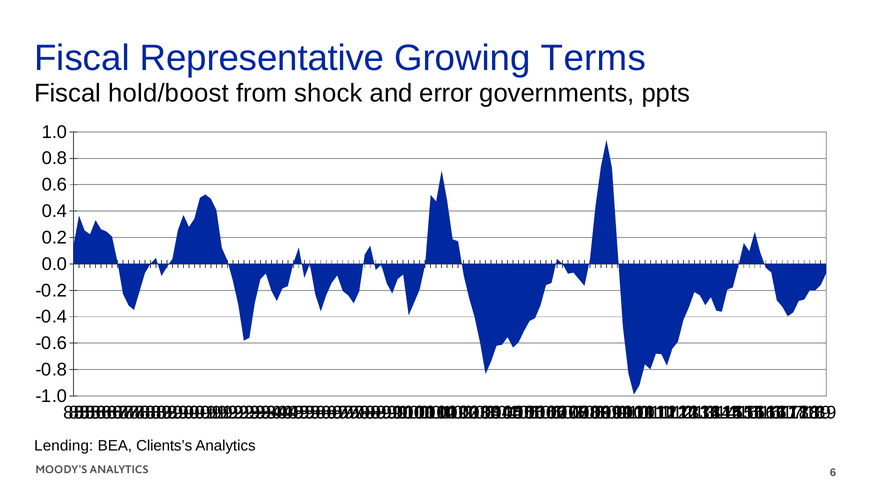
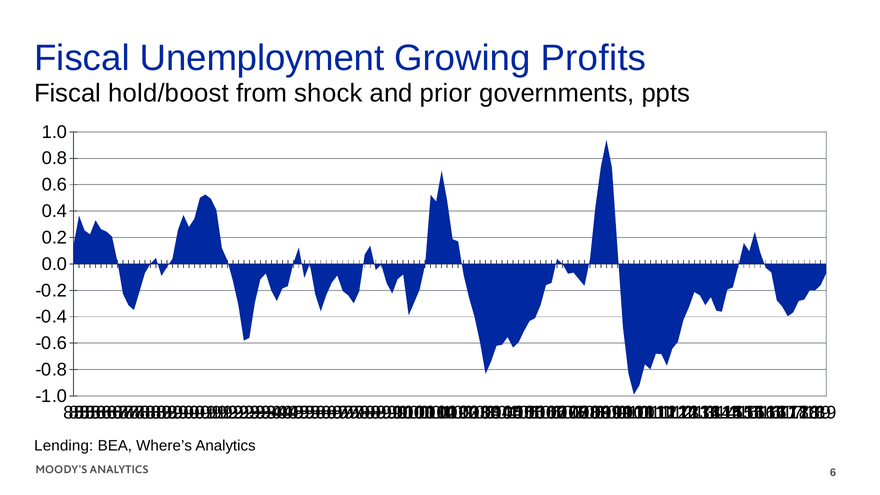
Representative: Representative -> Unemployment
Terms: Terms -> Profits
error: error -> prior
Clients’s: Clients’s -> Where’s
